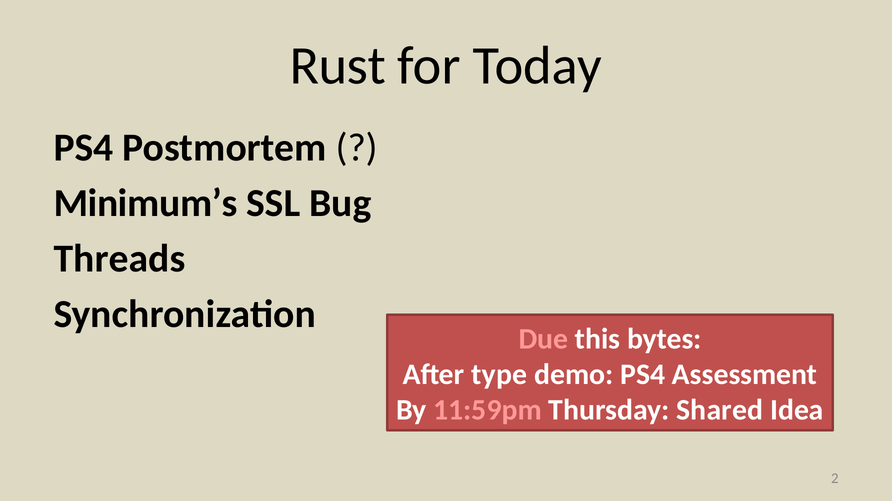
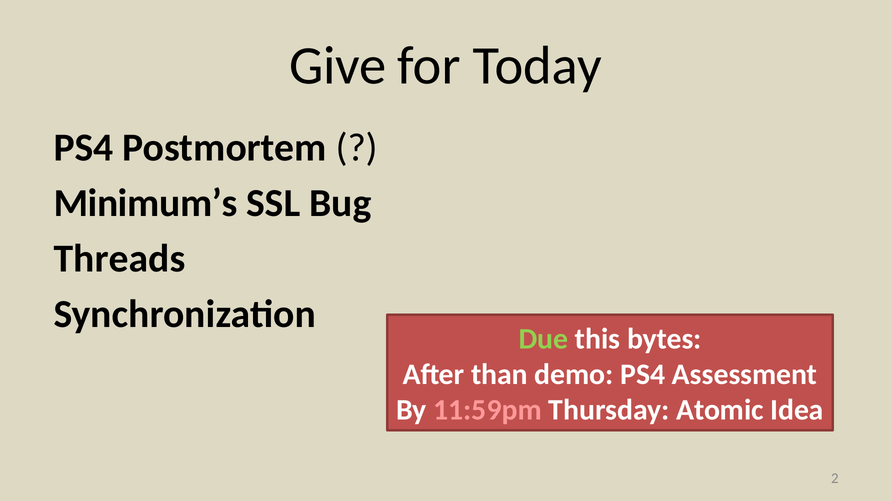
Rust: Rust -> Give
Due colour: pink -> light green
type: type -> than
Shared: Shared -> Atomic
